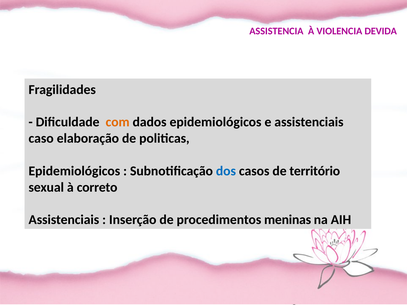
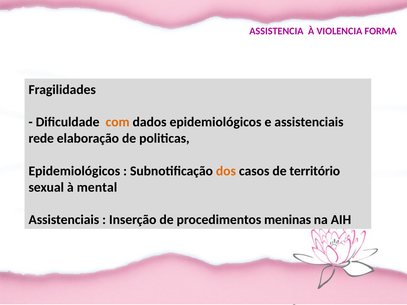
DEVIDA: DEVIDA -> FORMA
caso: caso -> rede
dos colour: blue -> orange
correto: correto -> mental
